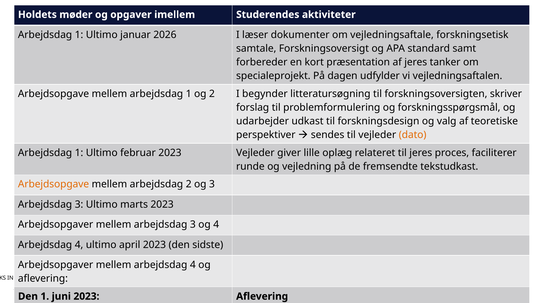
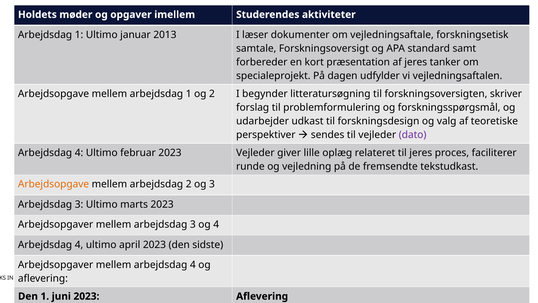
2026: 2026 -> 2013
dato colour: orange -> purple
1 at (79, 153): 1 -> 4
